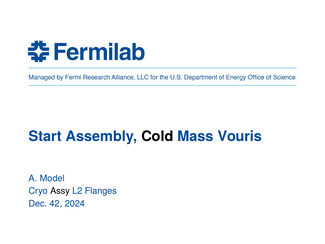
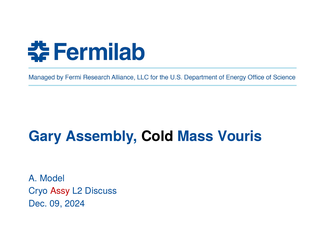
Start: Start -> Gary
Assy colour: black -> red
Flanges: Flanges -> Discuss
42: 42 -> 09
